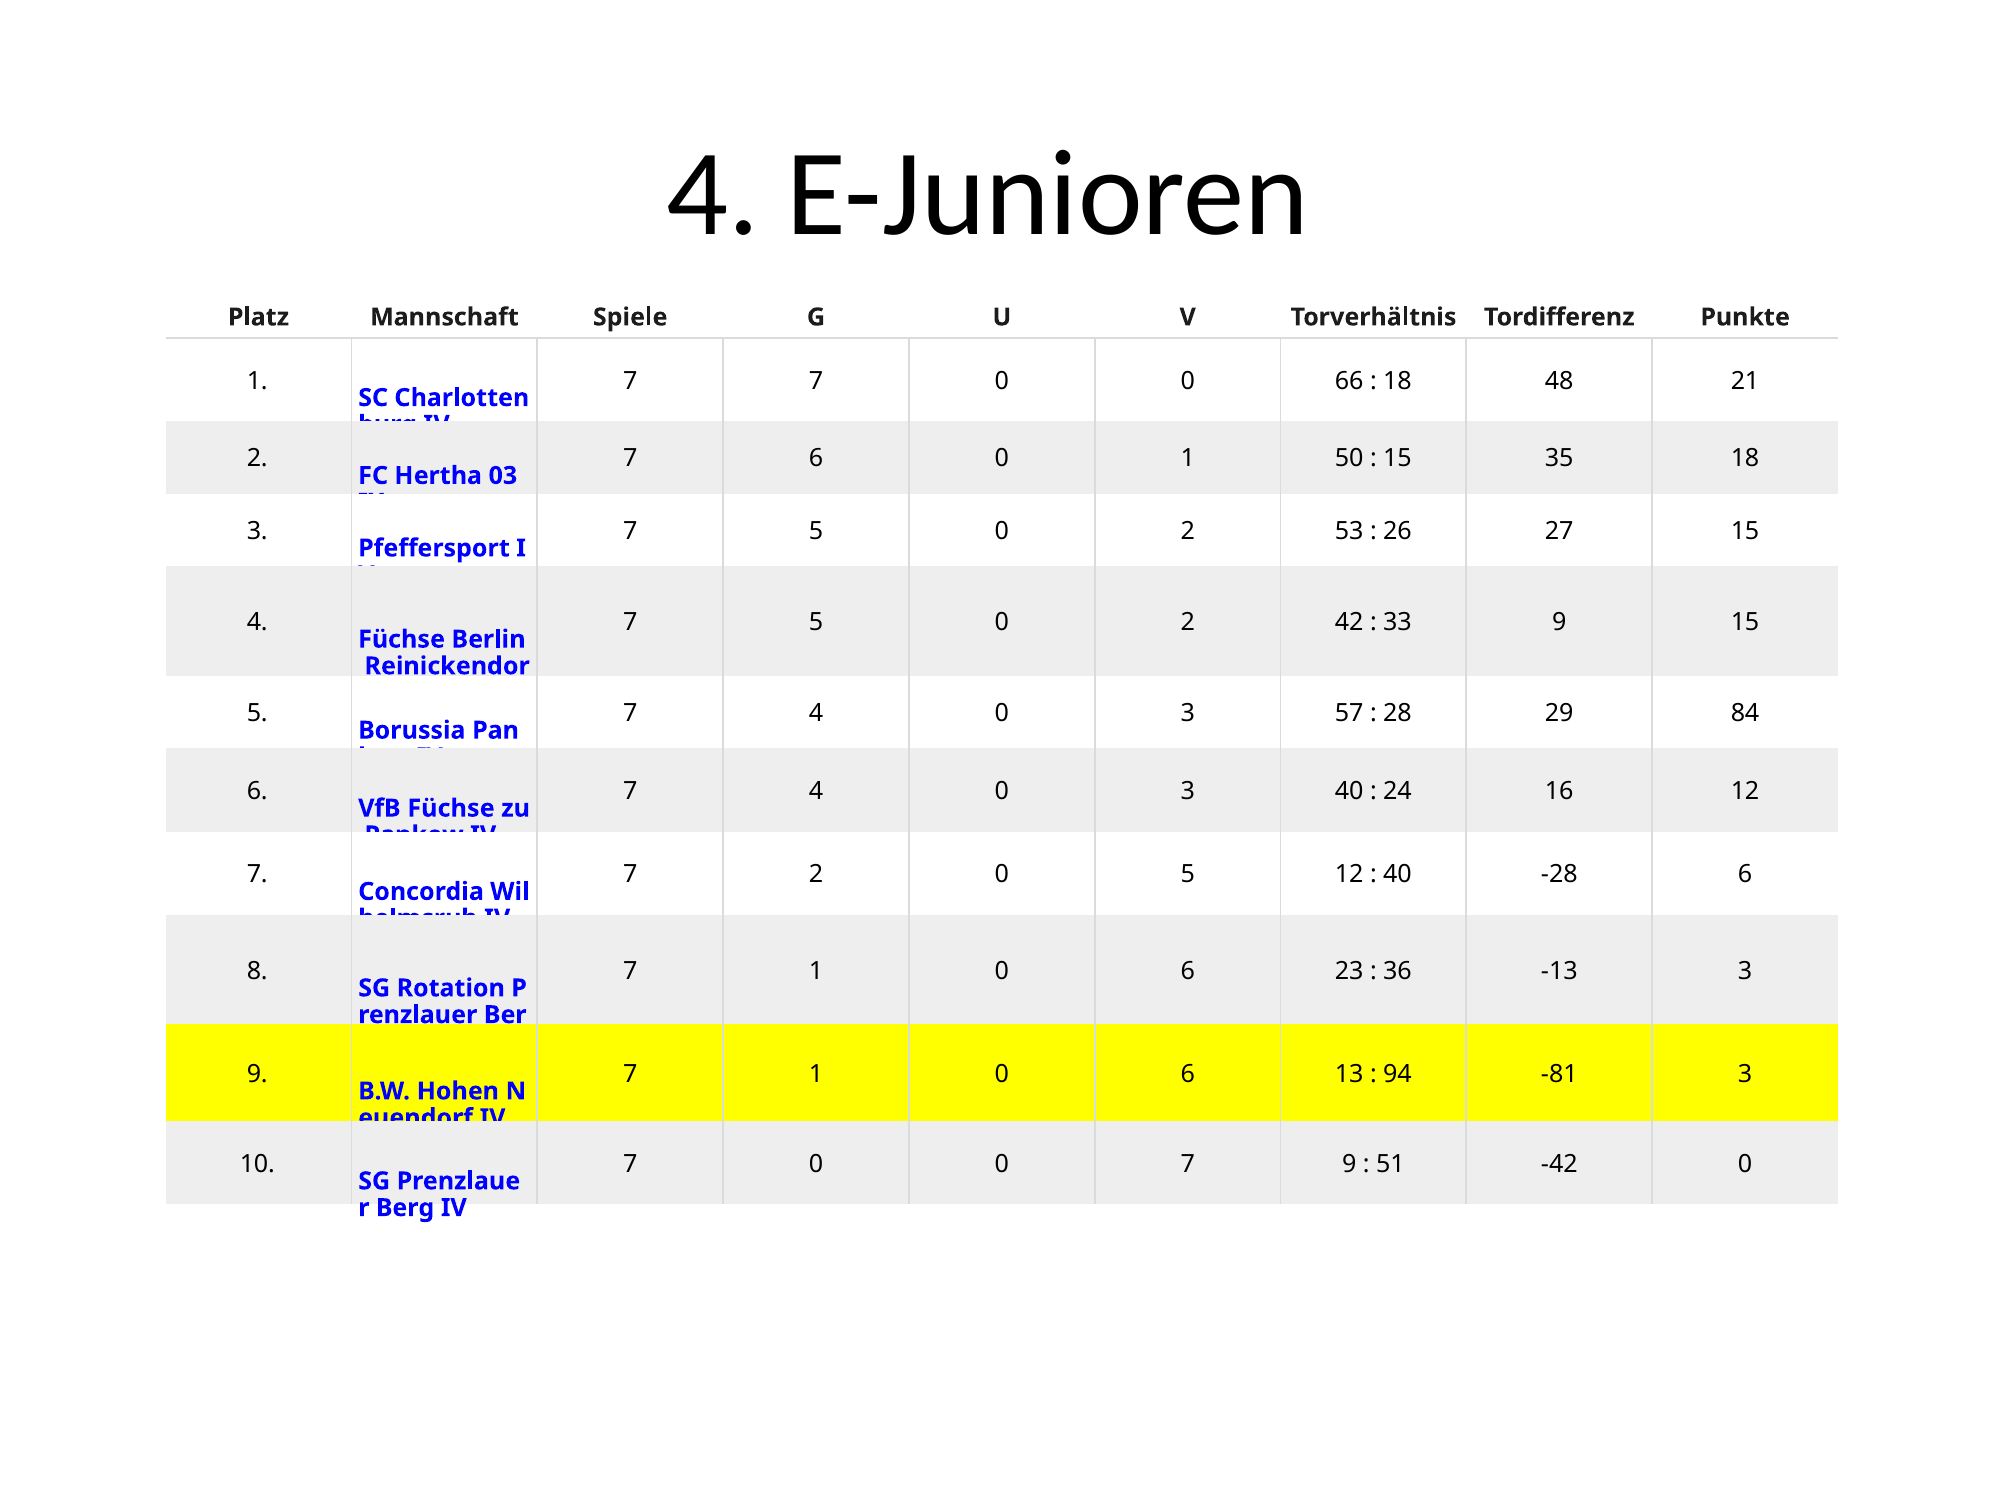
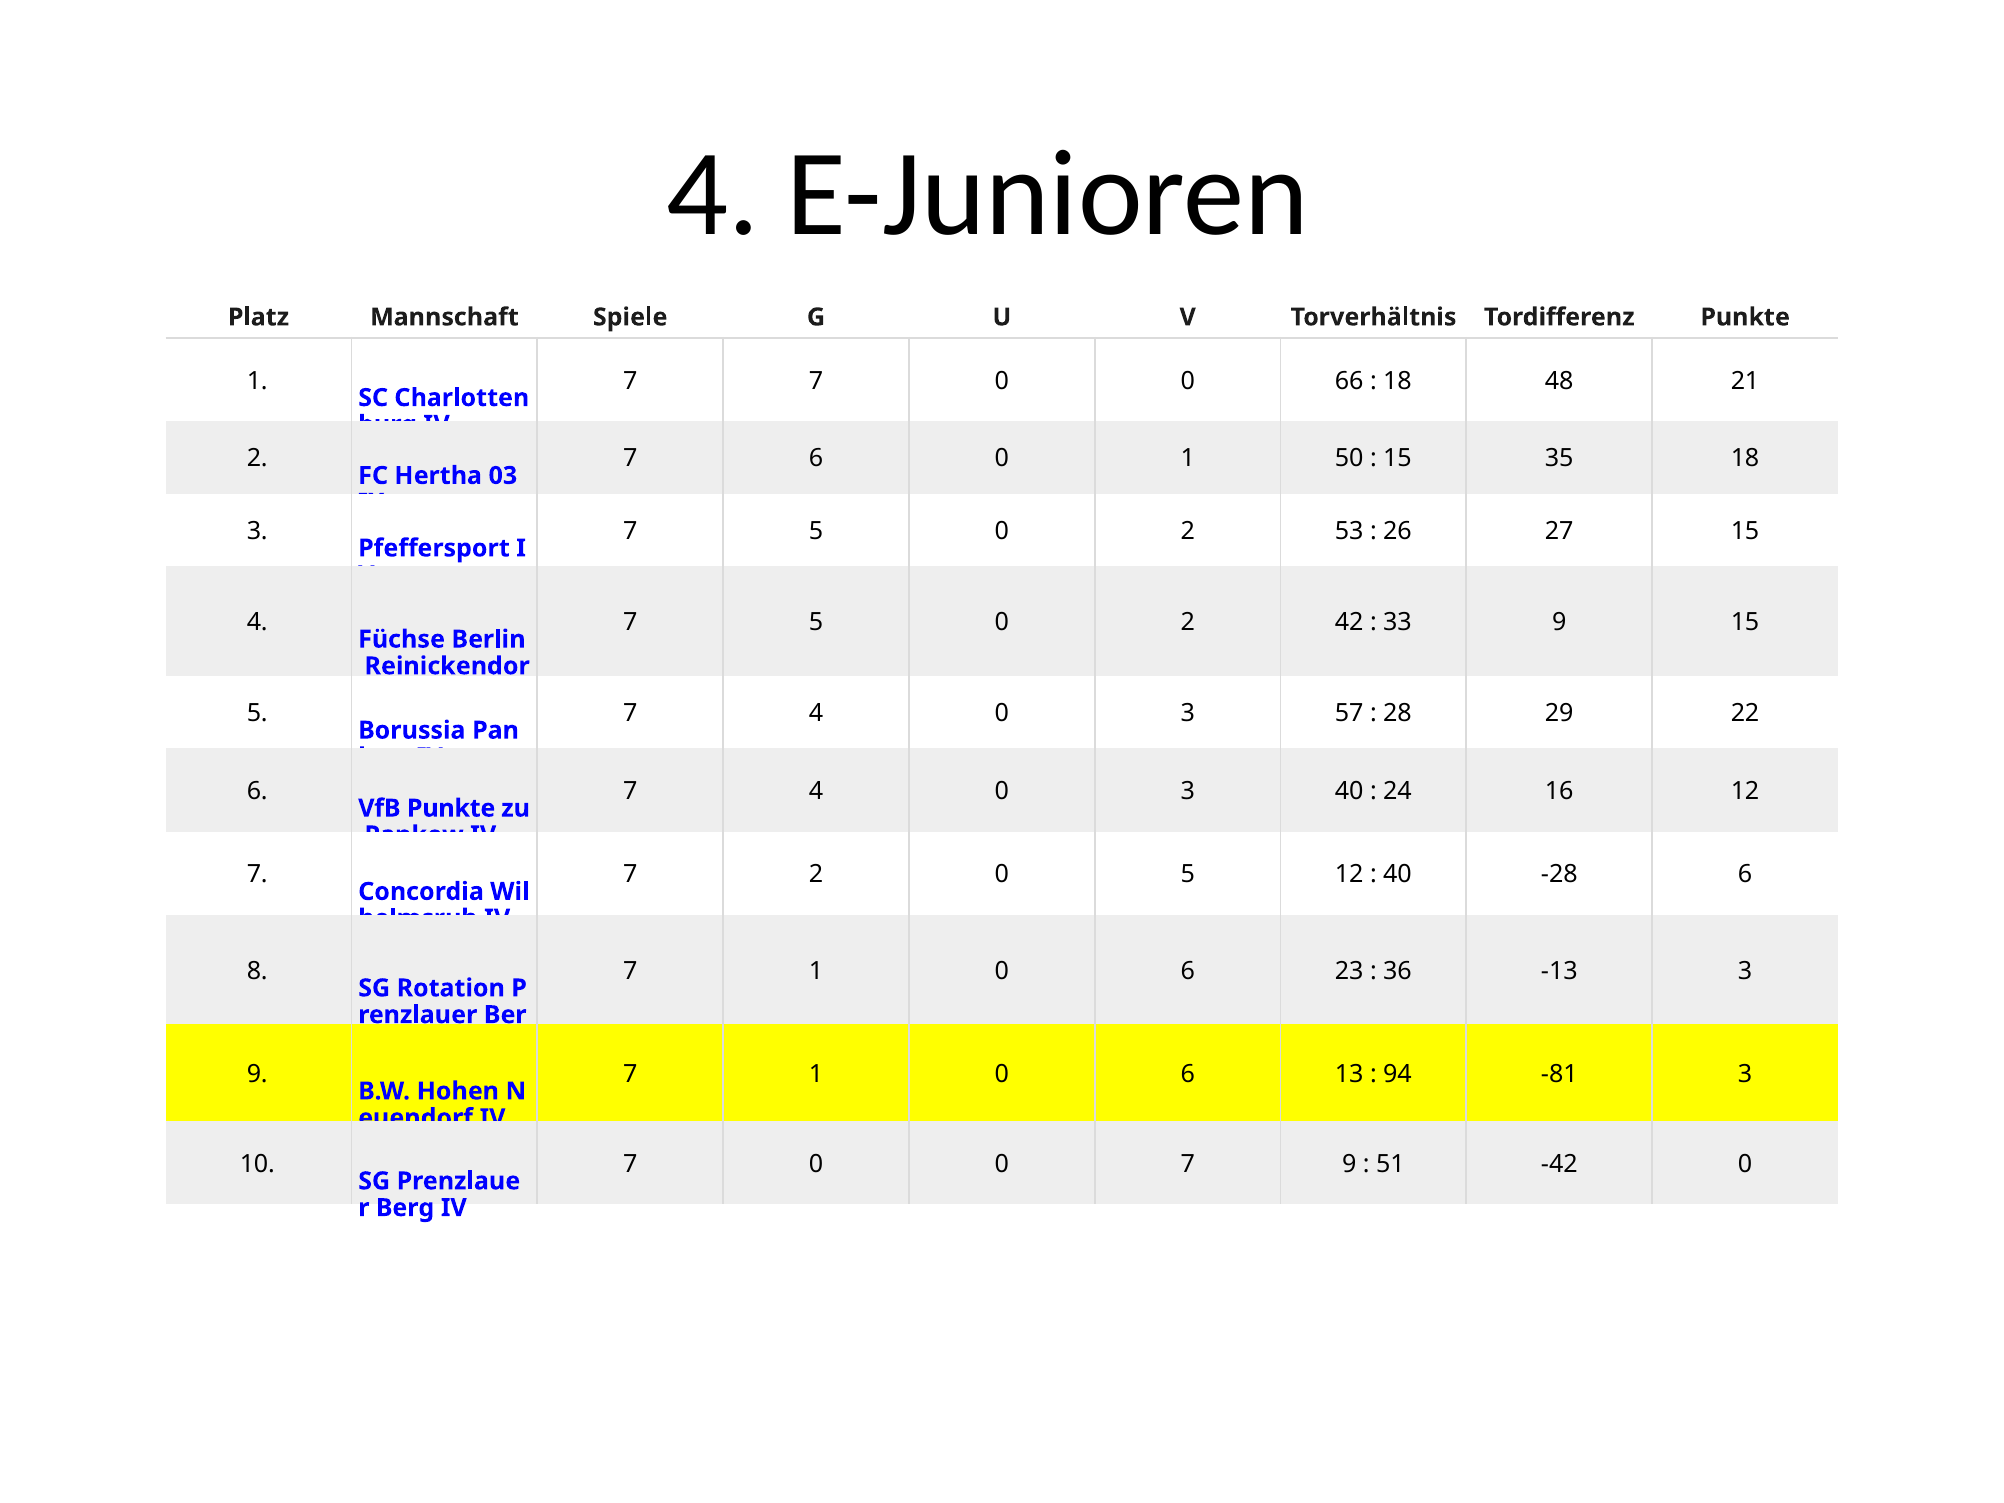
84: 84 -> 22
VfB Füchse: Füchse -> Punkte
